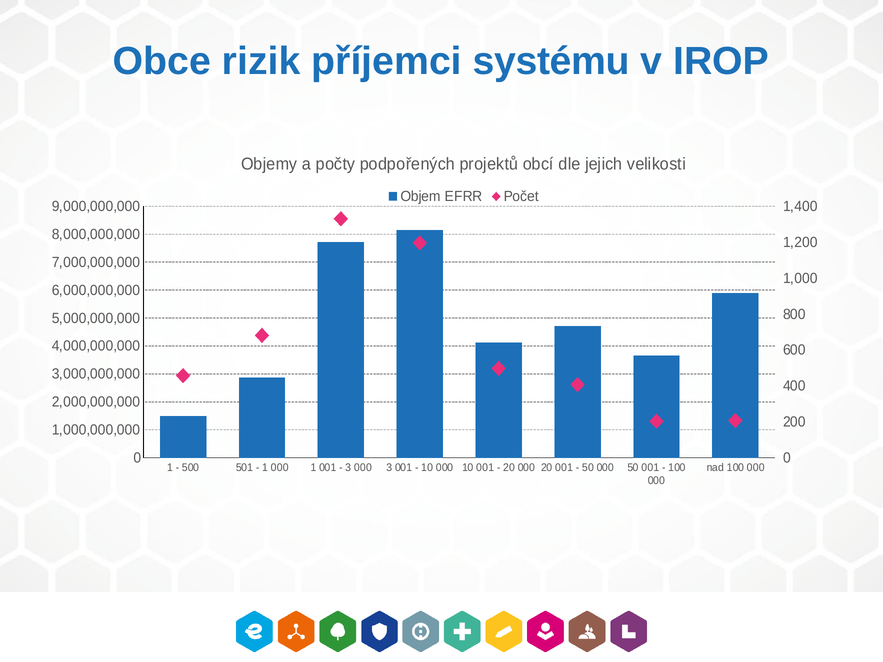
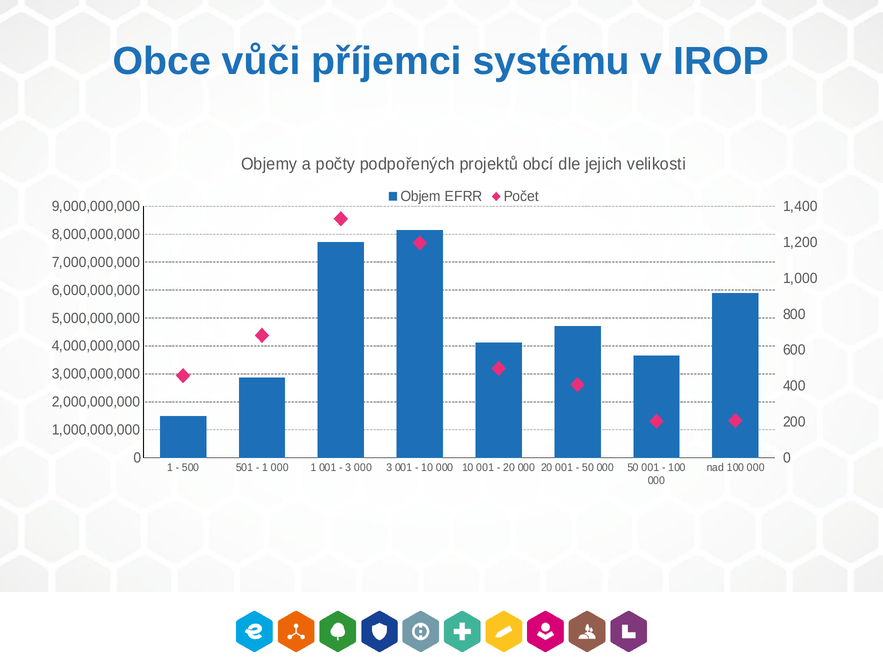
rizik: rizik -> vůči
